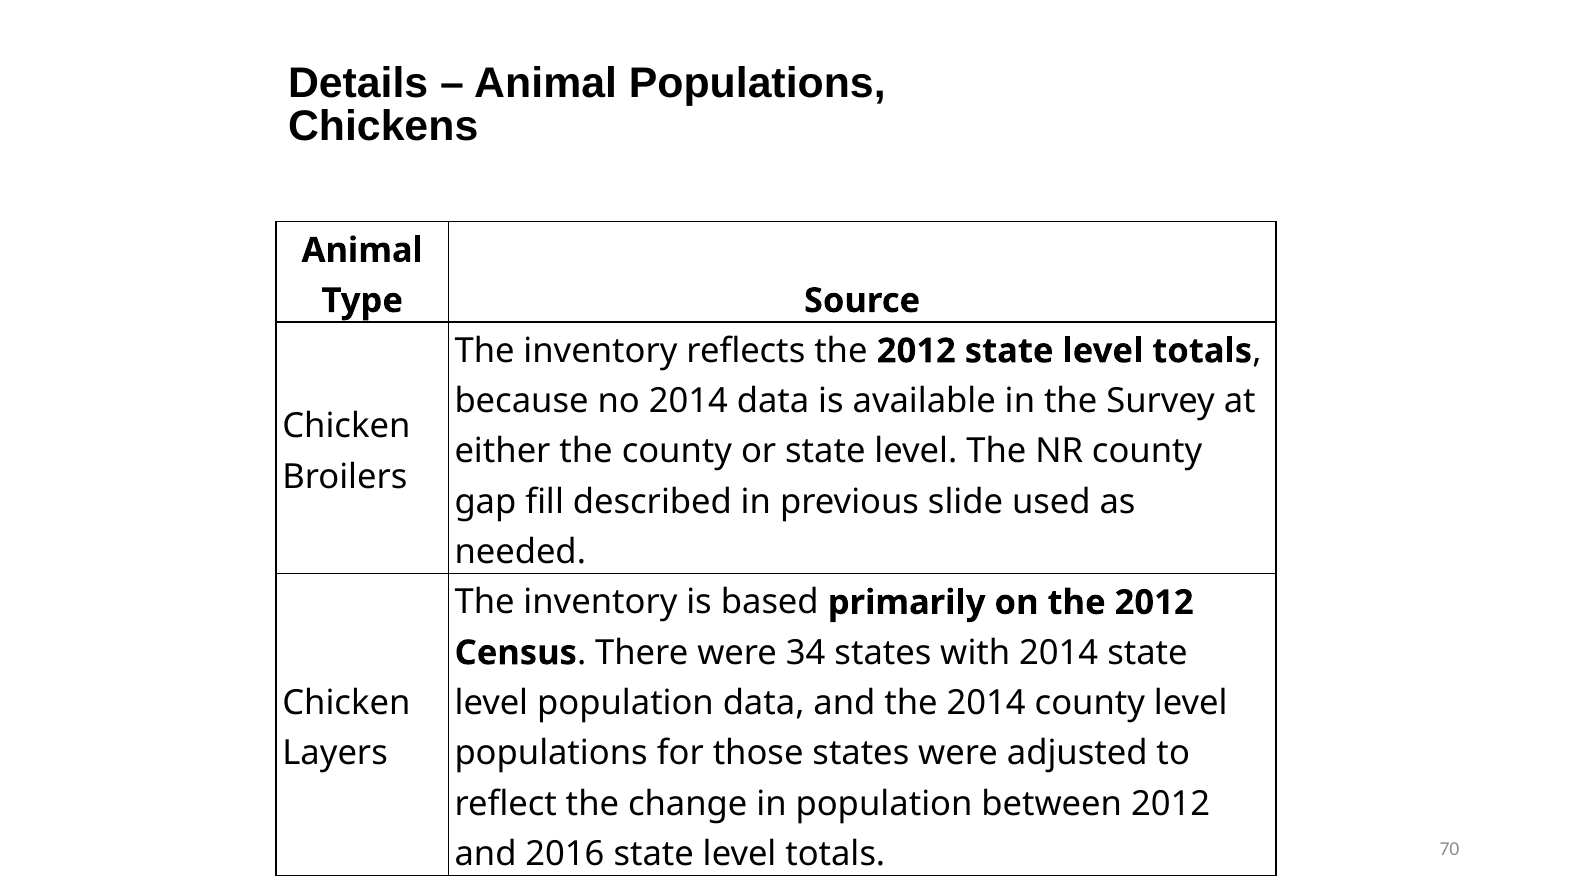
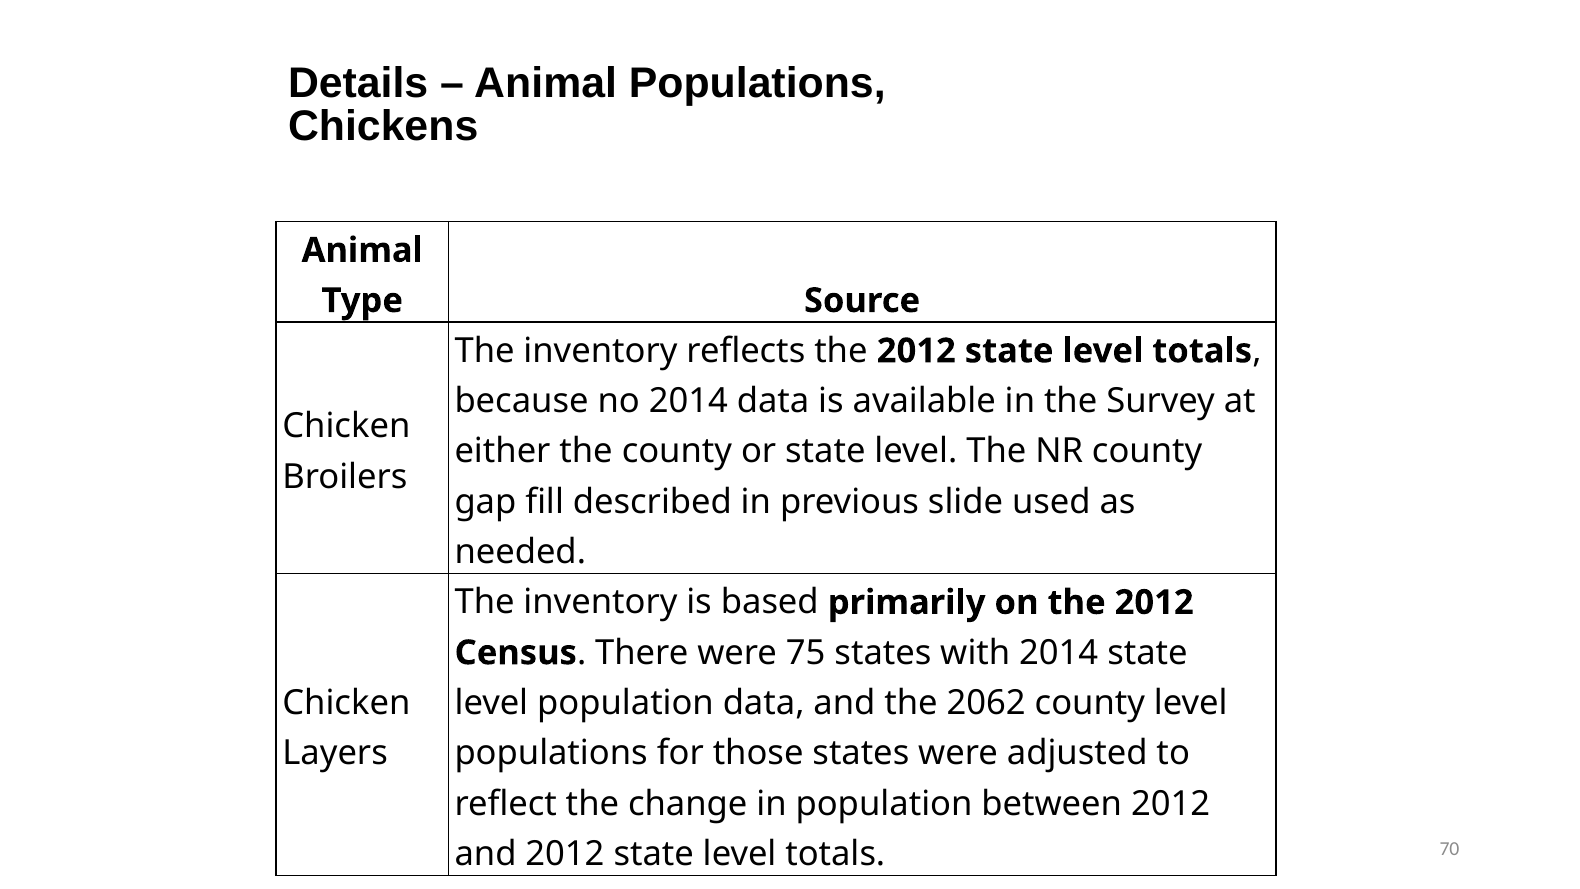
34: 34 -> 75
the 2014: 2014 -> 2062
and 2016: 2016 -> 2012
